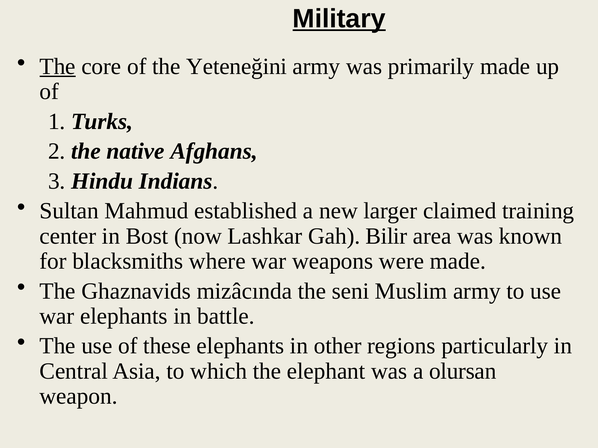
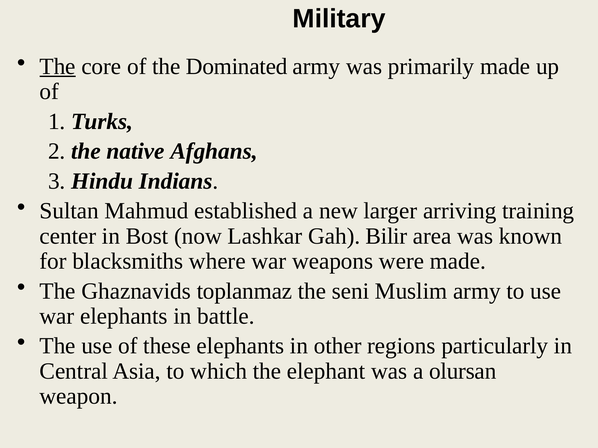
Military underline: present -> none
Yeteneğini: Yeteneğini -> Dominated
claimed: claimed -> arriving
mizâcında: mizâcında -> toplanmaz
